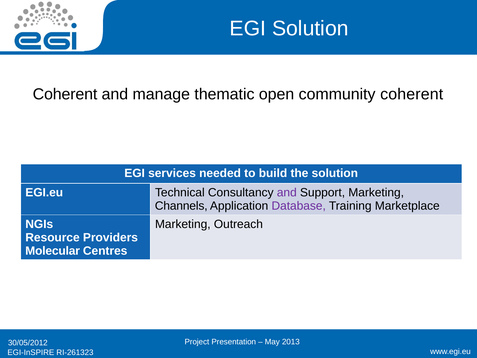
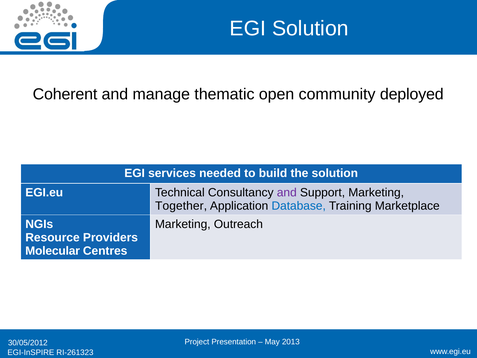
community coherent: coherent -> deployed
Channels: Channels -> Together
Database colour: purple -> blue
